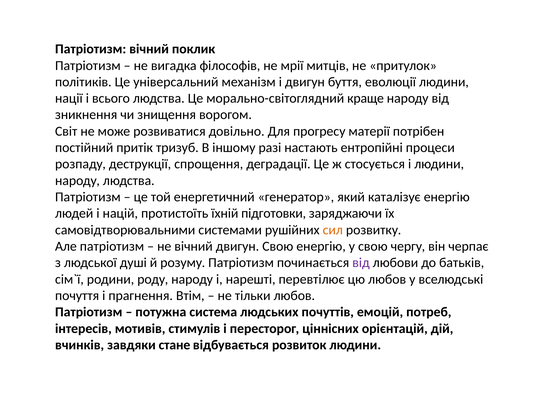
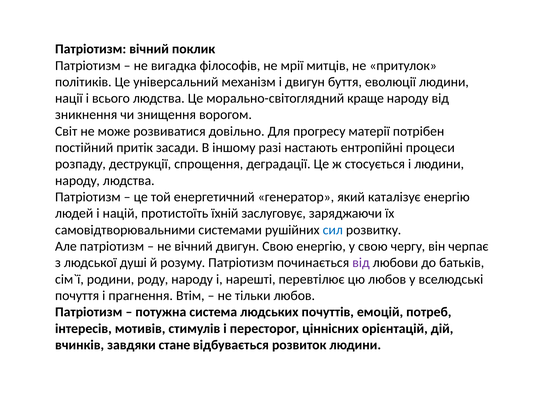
тризуб: тризуб -> засади
підготовки: підготовки -> заслуговує
сил colour: orange -> blue
